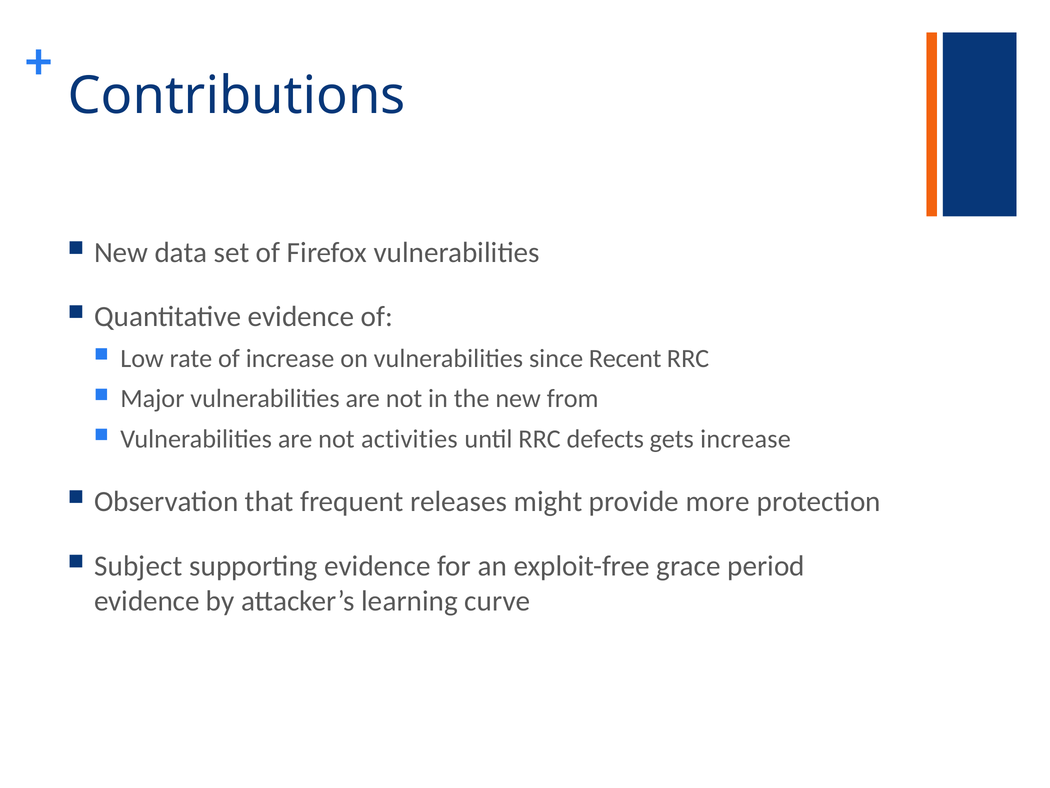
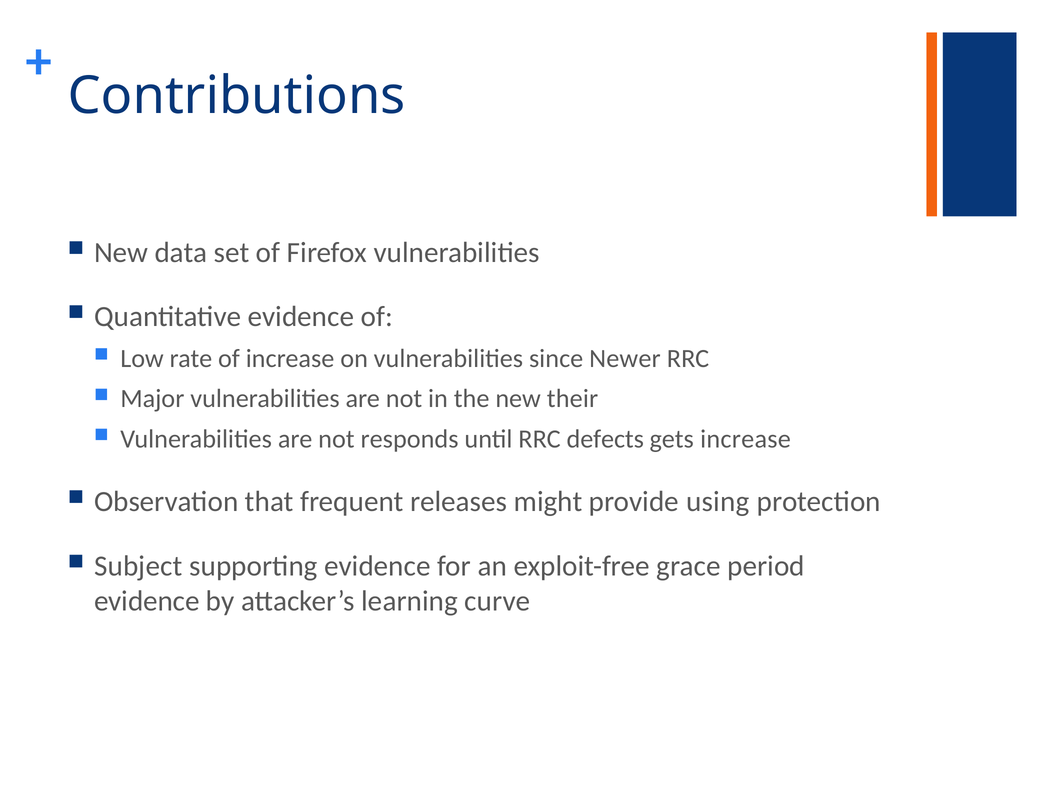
Recent: Recent -> Newer
from: from -> their
activities: activities -> responds
more: more -> using
